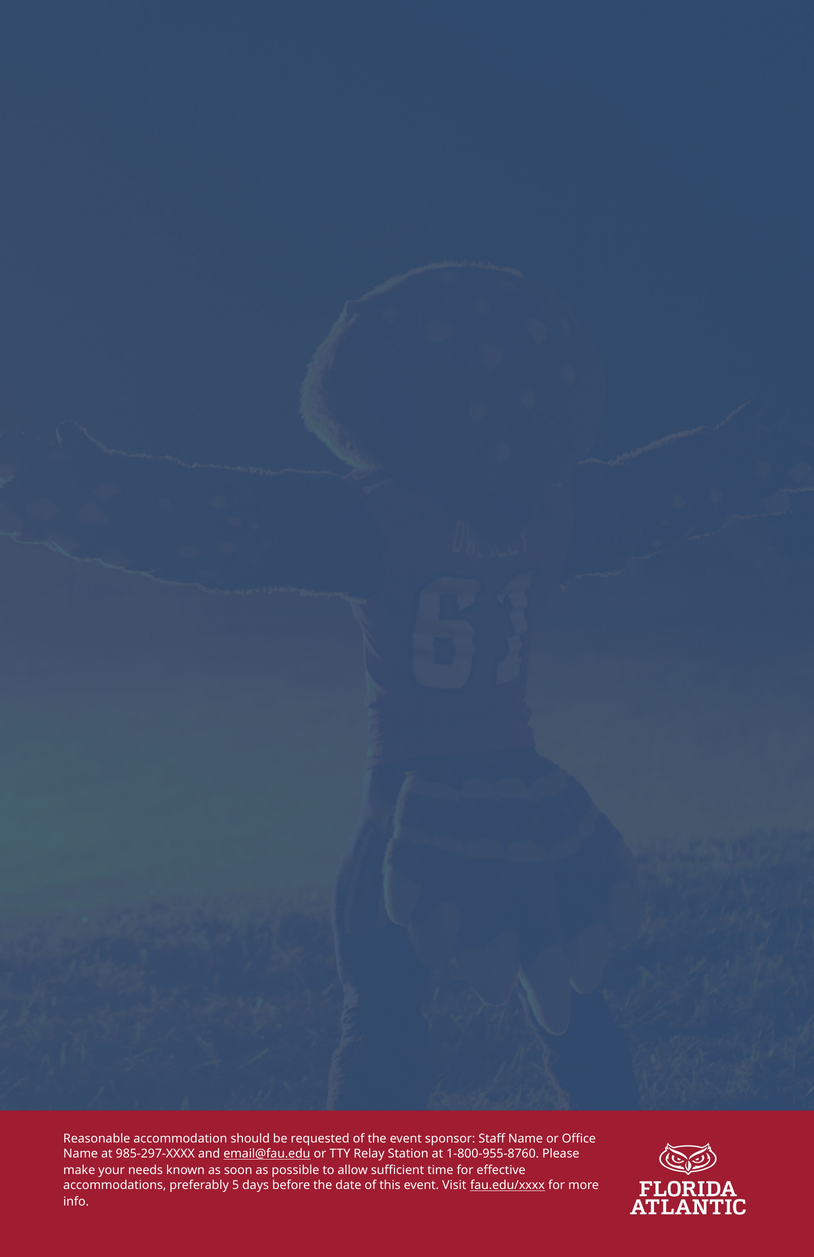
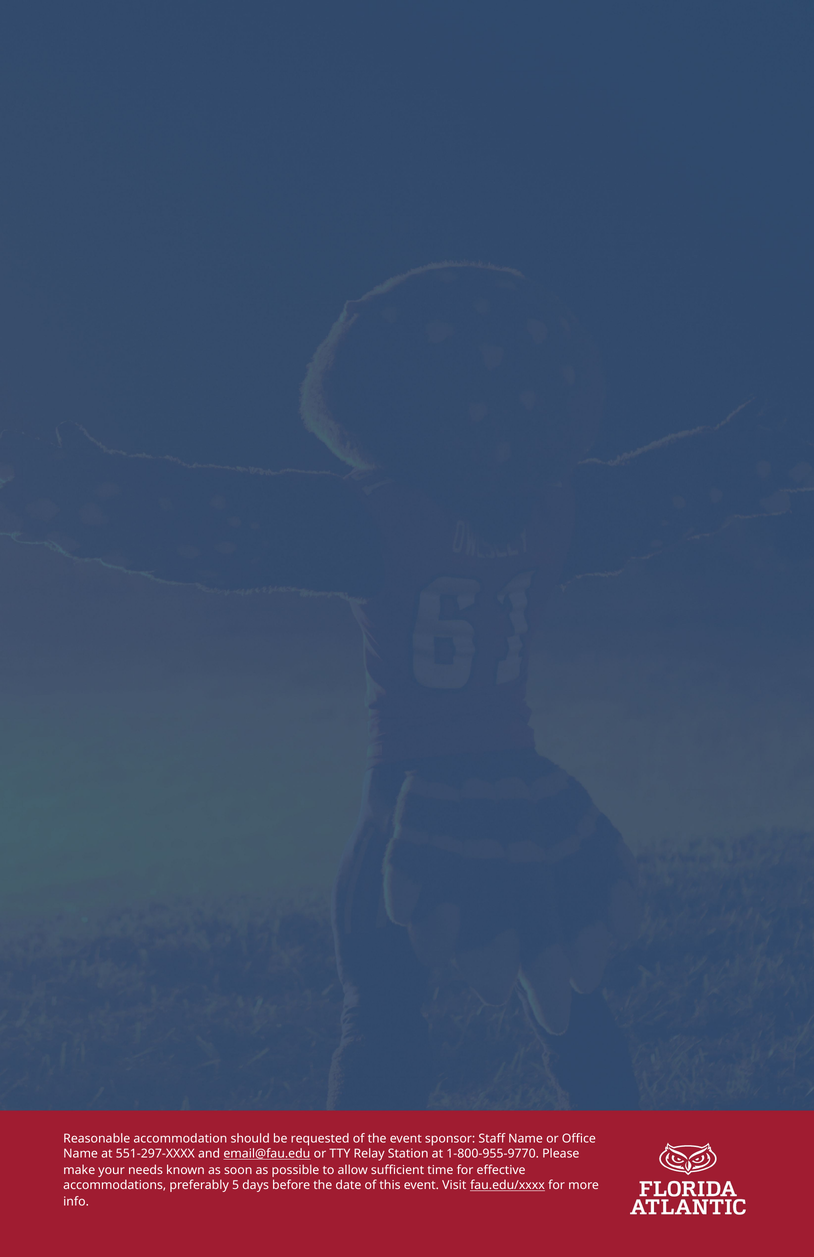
985-297-XXXX: 985-297-XXXX -> 551-297-XXXX
1-800-955-8760: 1-800-955-8760 -> 1-800-955-9770
